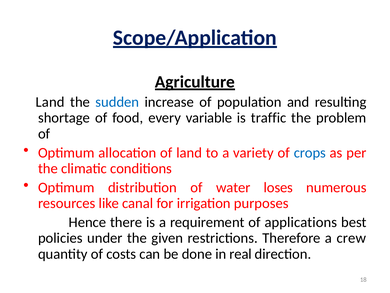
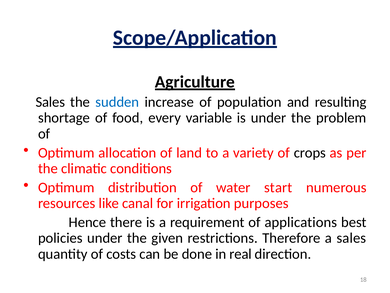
Land at (50, 102): Land -> Sales
is traffic: traffic -> under
crops colour: blue -> black
loses: loses -> start
a crew: crew -> sales
